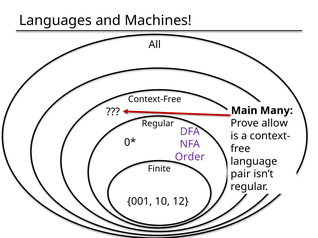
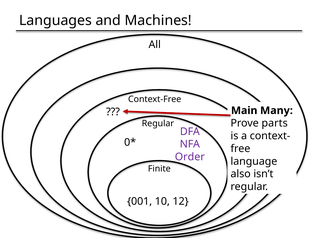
allow: allow -> parts
pair: pair -> also
